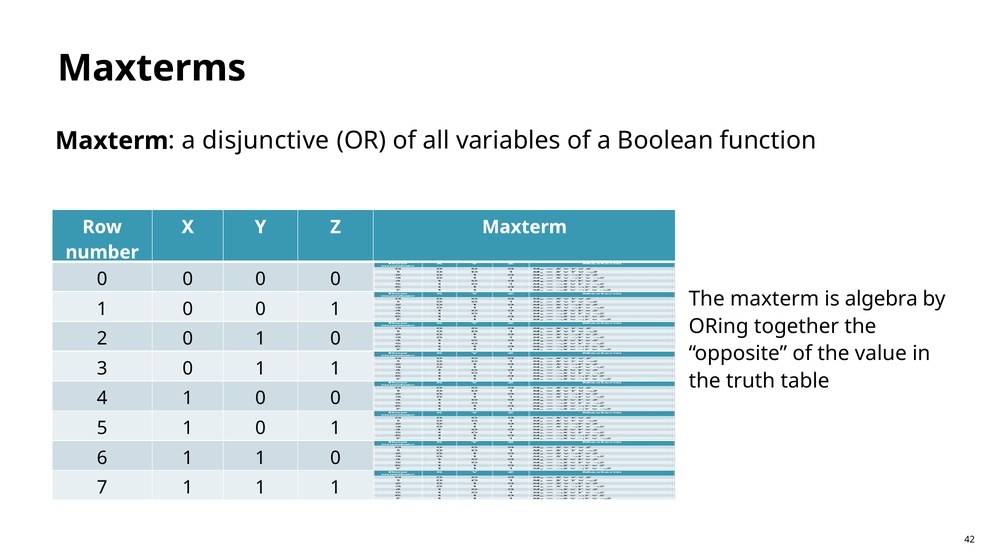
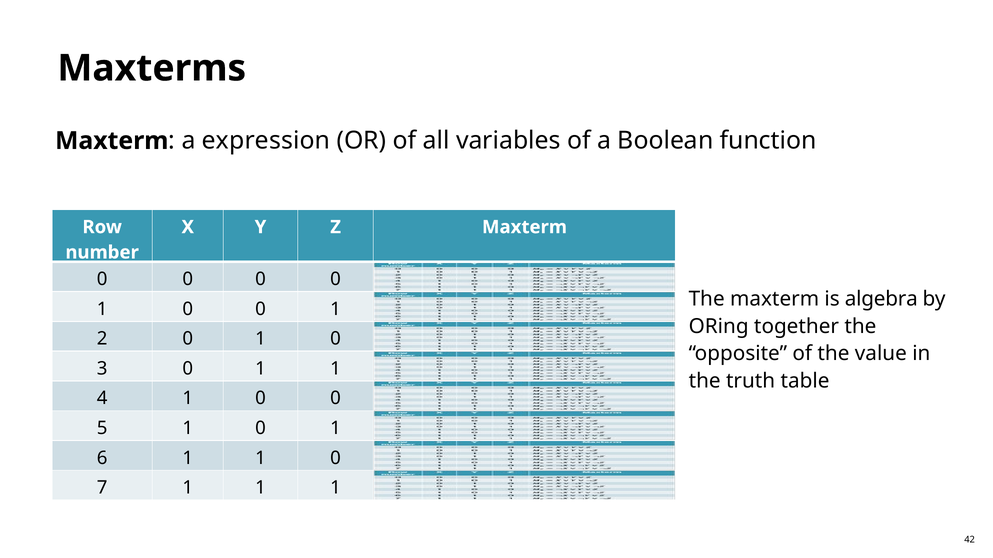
disjunctive: disjunctive -> expression
